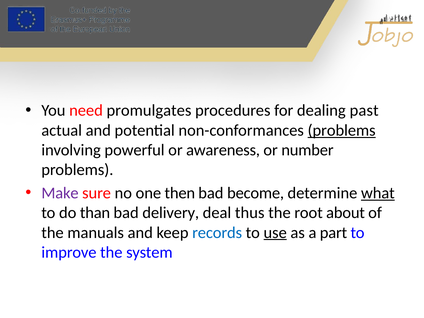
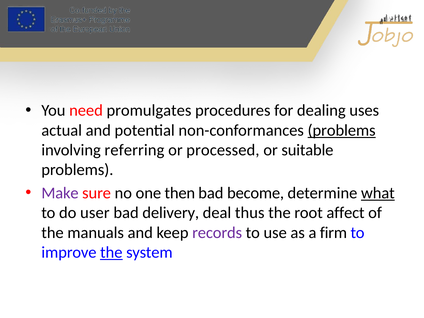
past: past -> uses
powerful: powerful -> referring
awareness: awareness -> processed
number: number -> suitable
than: than -> user
about: about -> affect
records colour: blue -> purple
use underline: present -> none
part: part -> firm
the at (111, 252) underline: none -> present
